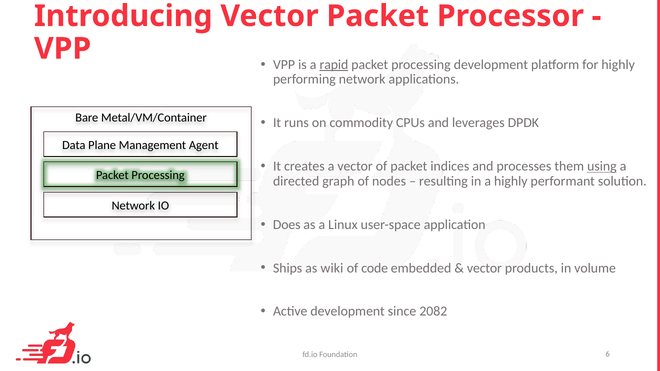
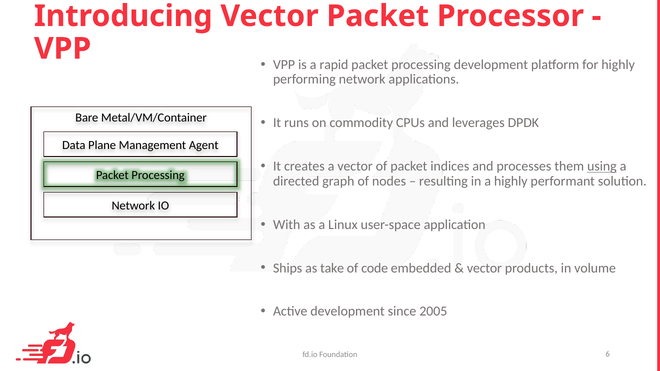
rapid underline: present -> none
Does: Does -> With
wiki: wiki -> take
2082: 2082 -> 2005
